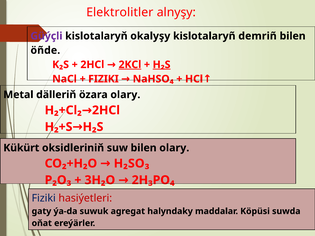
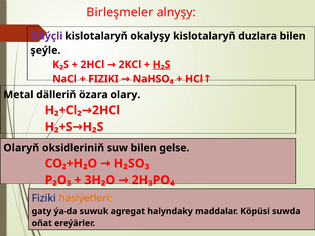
Elektrolitler: Elektrolitler -> Birleşmeler
demriñ: demriñ -> duzlara
öñde: öñde -> şeýle
2KCl underline: present -> none
Kükürt: Kükürt -> Olaryň
bilen olary: olary -> gelse
hasiýetleri colour: red -> orange
